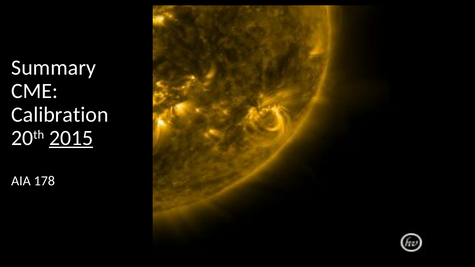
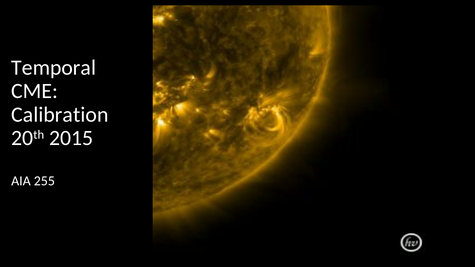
Summary: Summary -> Temporal
2015 underline: present -> none
178: 178 -> 255
